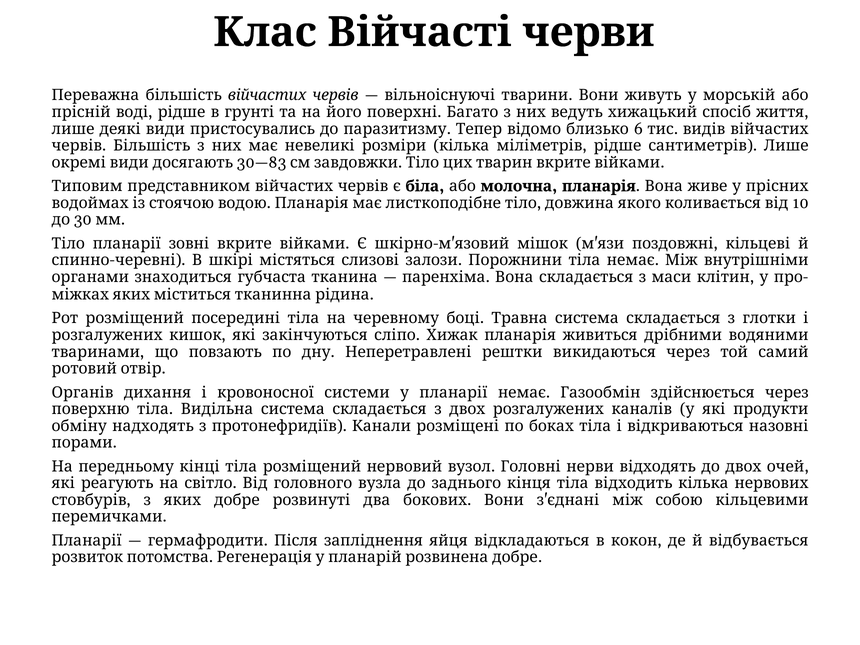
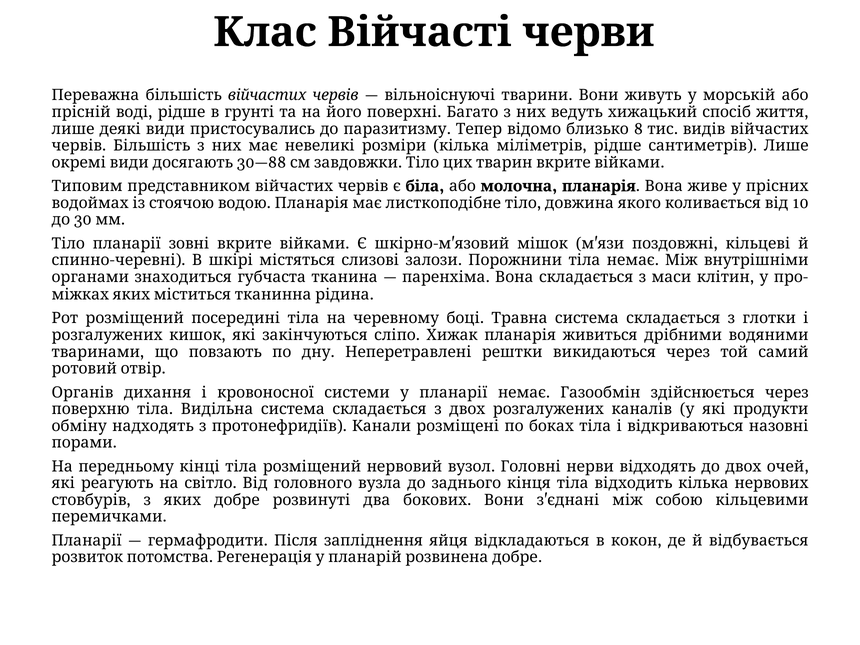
6: 6 -> 8
30—83: 30—83 -> 30—88
